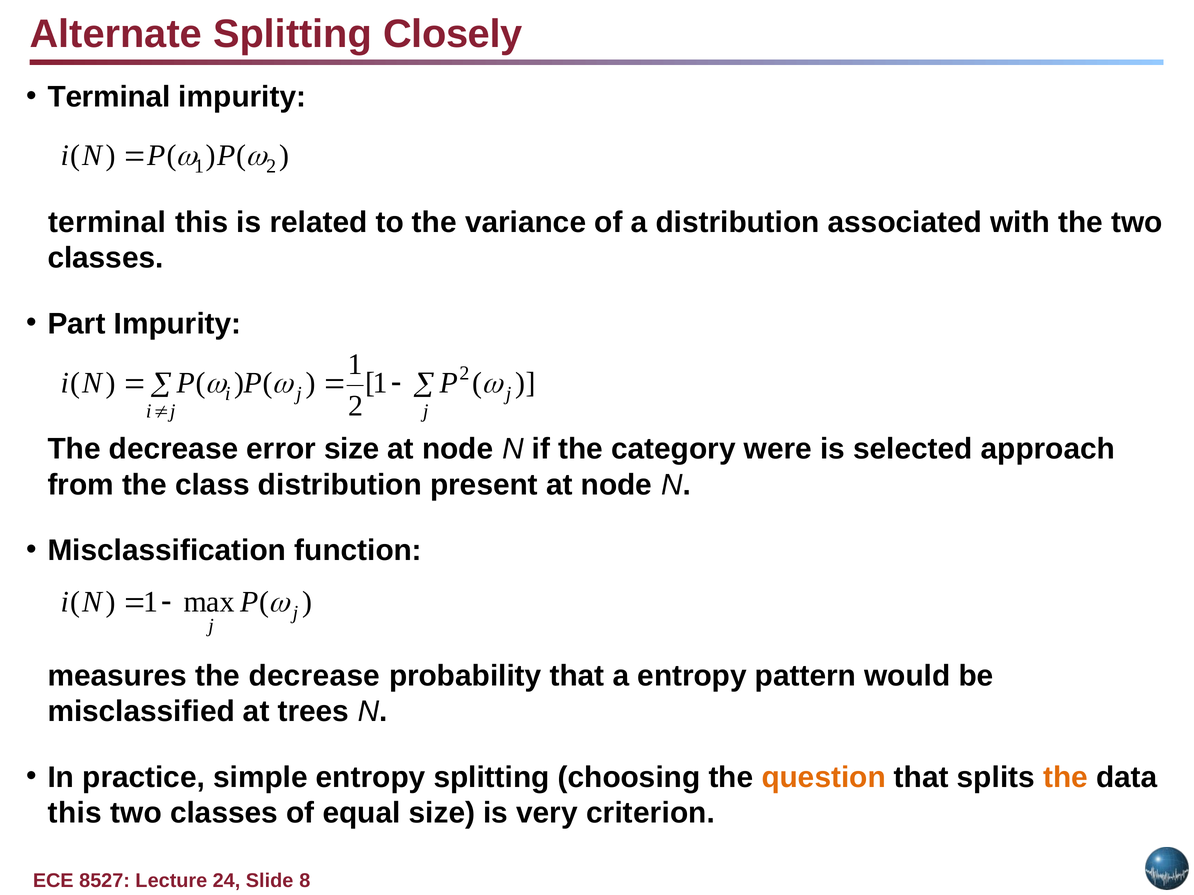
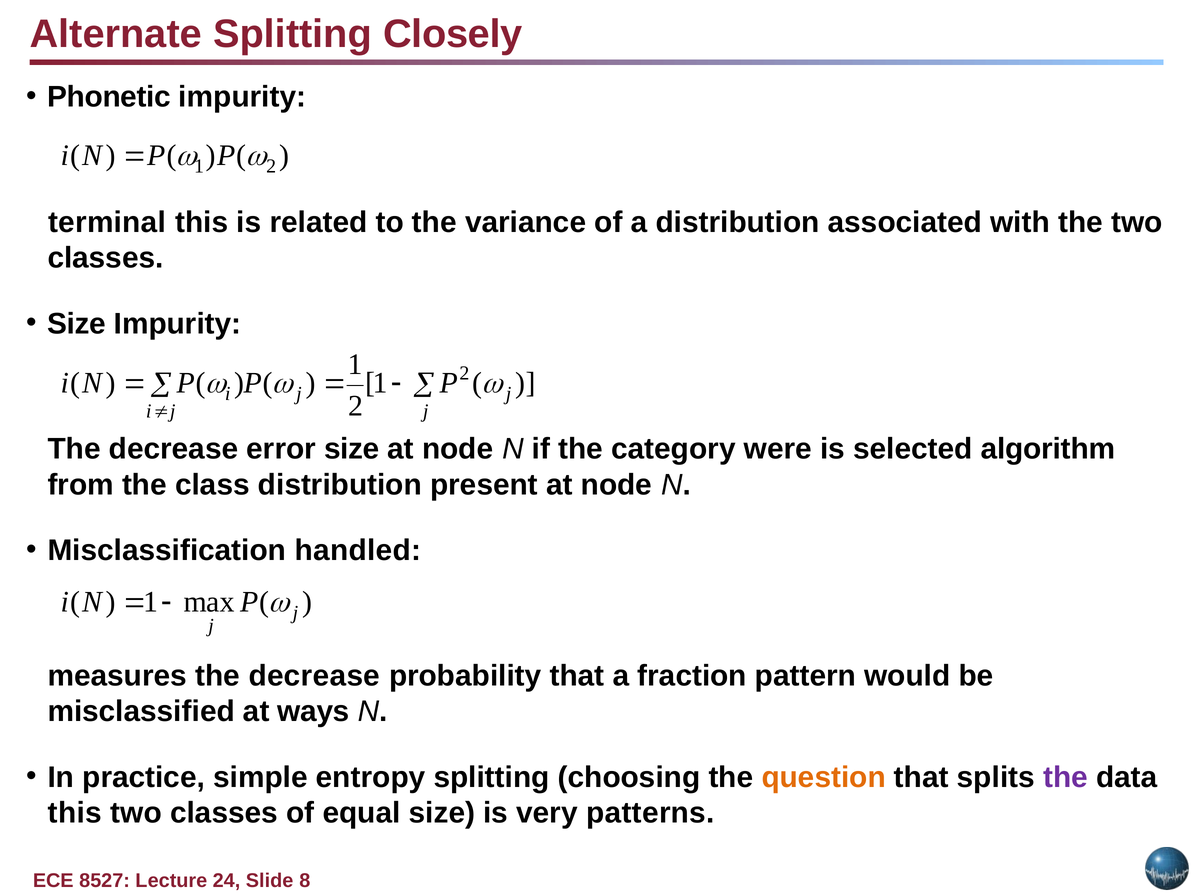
Terminal at (109, 97): Terminal -> Phonetic
Part at (77, 324): Part -> Size
approach: approach -> algorithm
function: function -> handled
a entropy: entropy -> fraction
trees: trees -> ways
the at (1065, 778) colour: orange -> purple
criterion: criterion -> patterns
